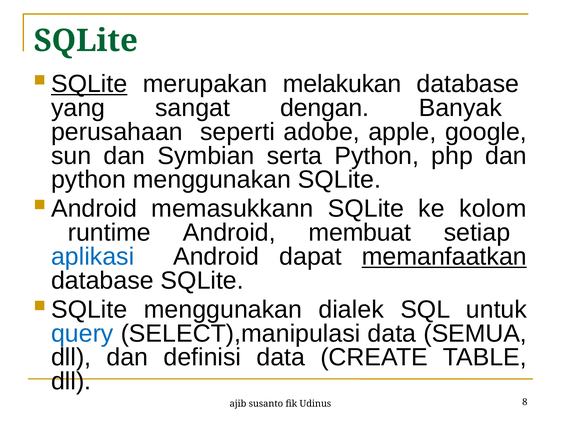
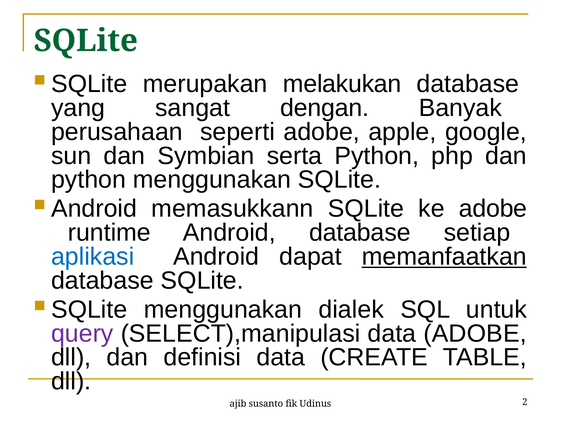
SQLite at (89, 84) underline: present -> none
ke kolom: kolom -> adobe
Android membuat: membuat -> database
query colour: blue -> purple
data SEMUA: SEMUA -> ADOBE
8: 8 -> 2
